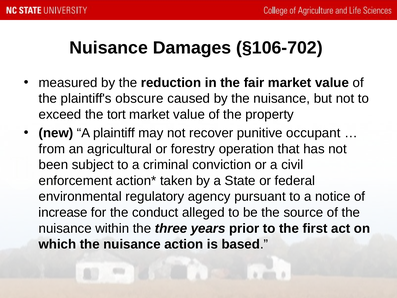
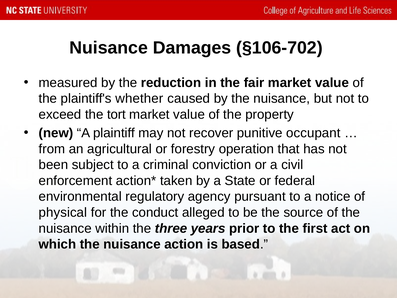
obscure: obscure -> whether
increase: increase -> physical
